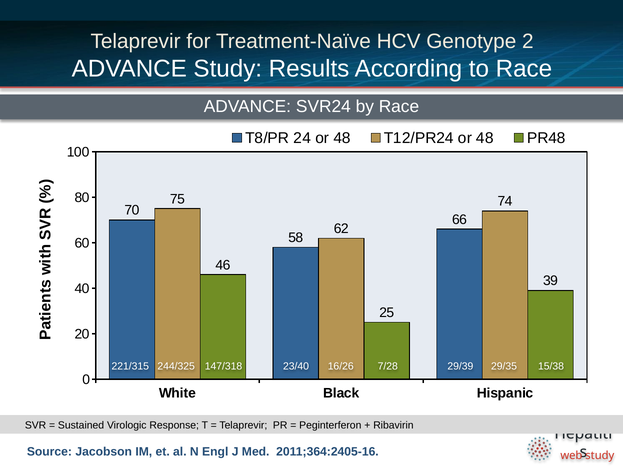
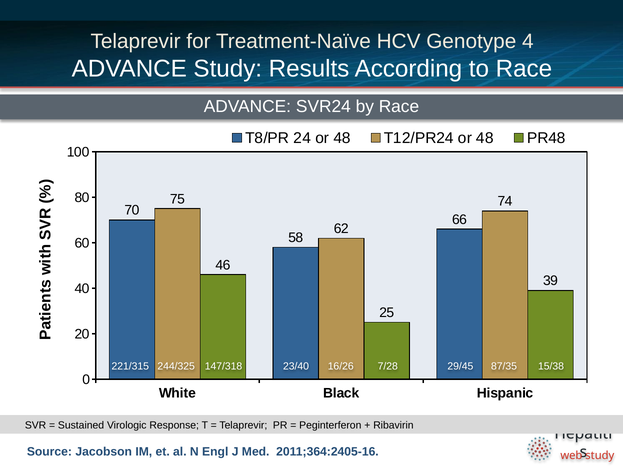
2: 2 -> 4
29/39: 29/39 -> 29/45
29/35: 29/35 -> 87/35
